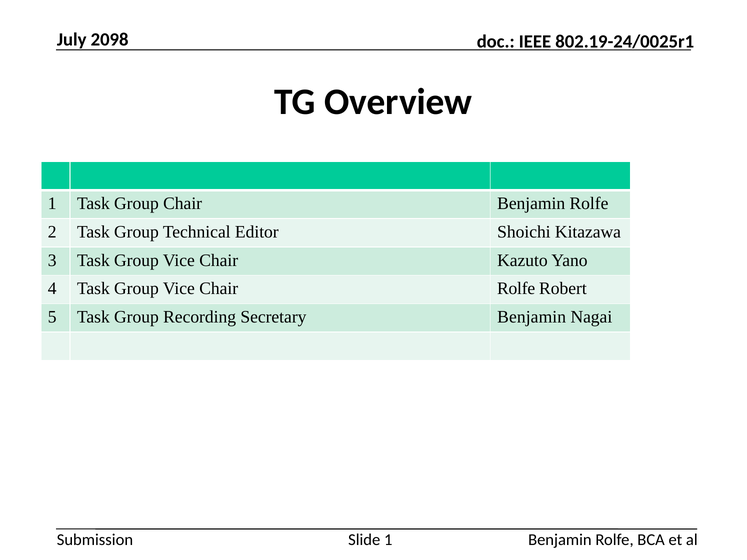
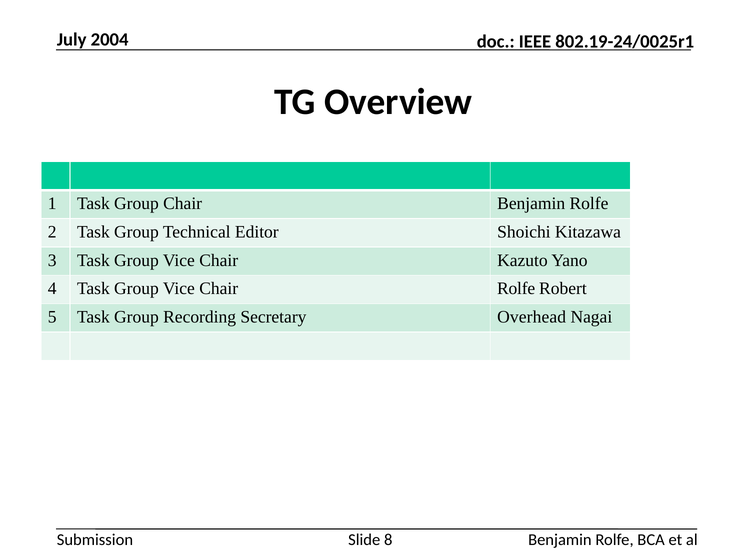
2098: 2098 -> 2004
Secretary Benjamin: Benjamin -> Overhead
Slide 1: 1 -> 8
